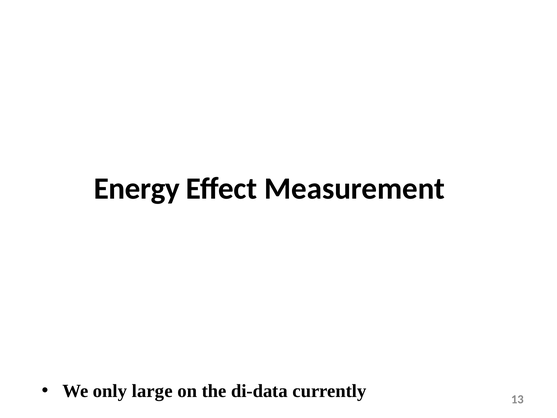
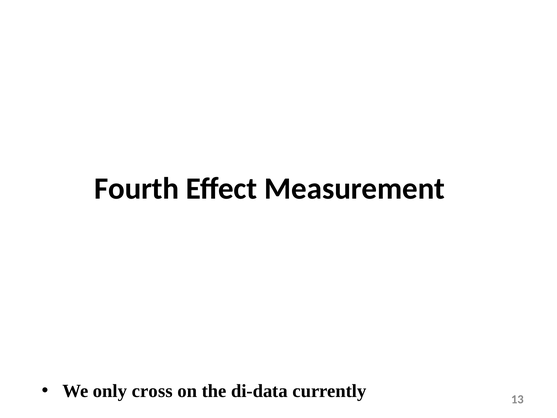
Energy: Energy -> Fourth
large: large -> cross
